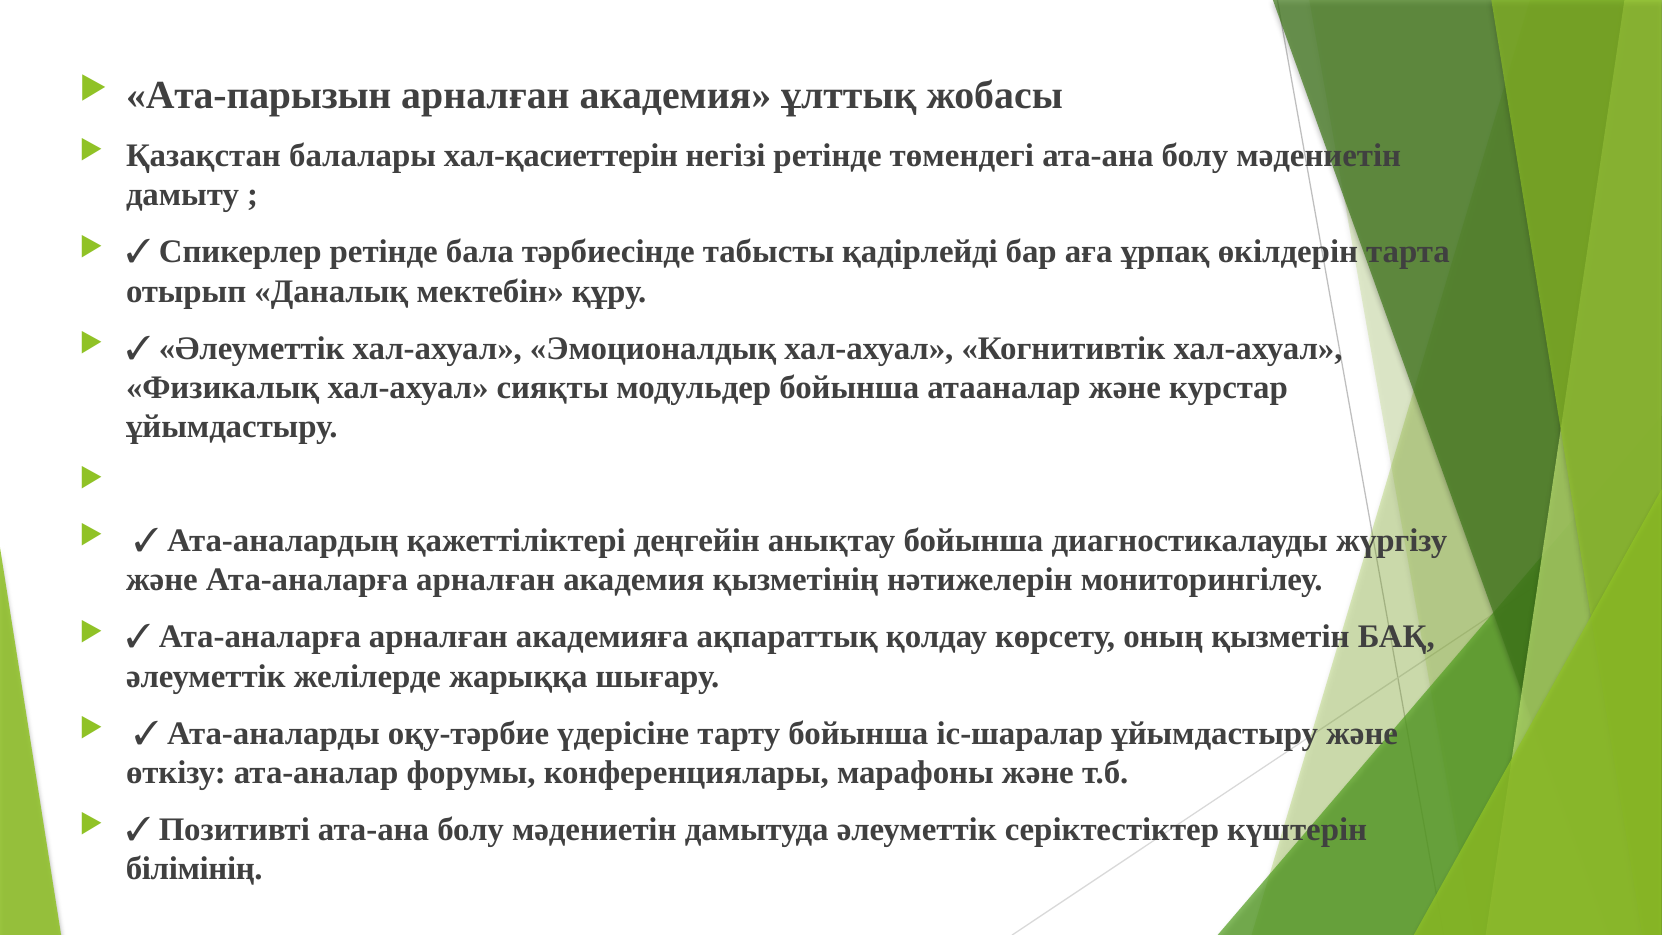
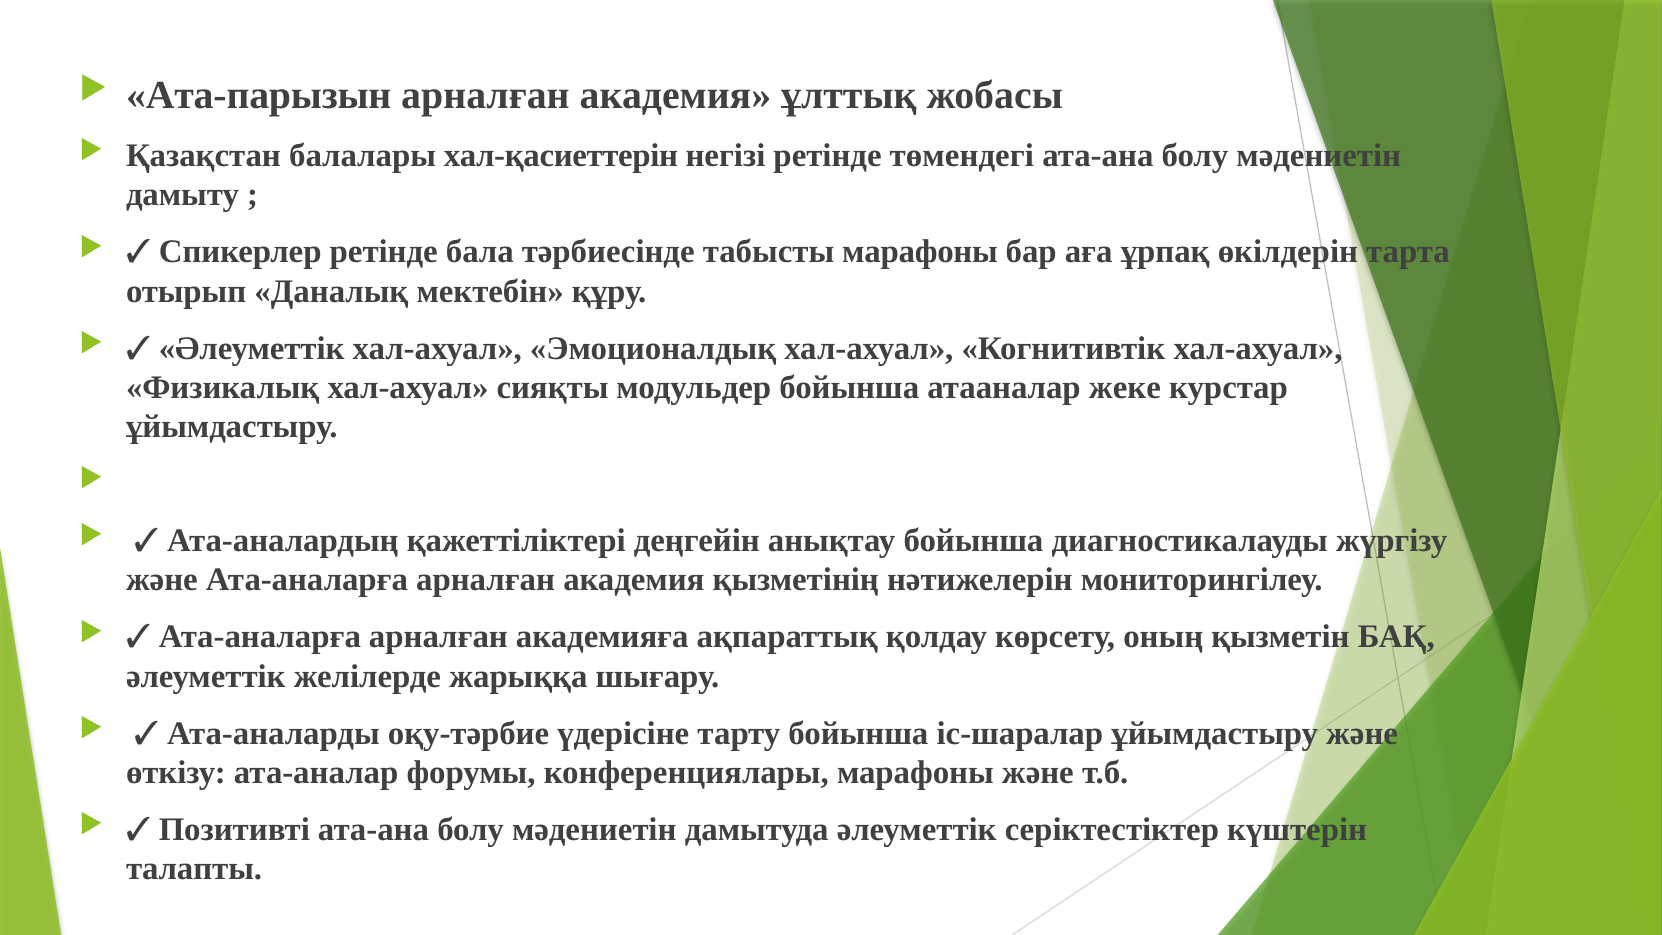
табысты қадірлейді: қадірлейді -> марафоны
атааналар және: және -> жеке
білімінің: білімінің -> талапты
